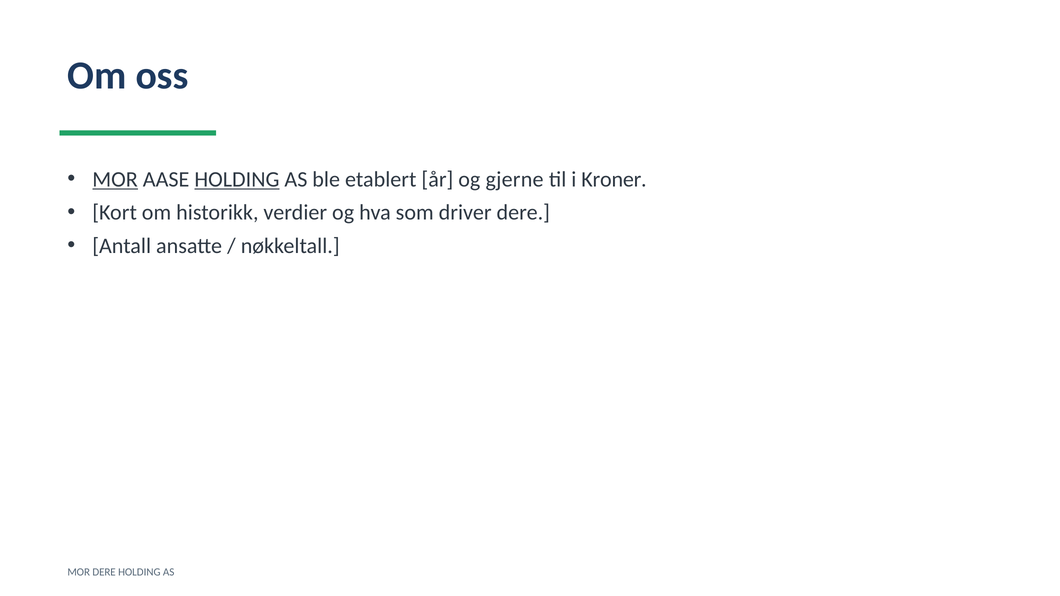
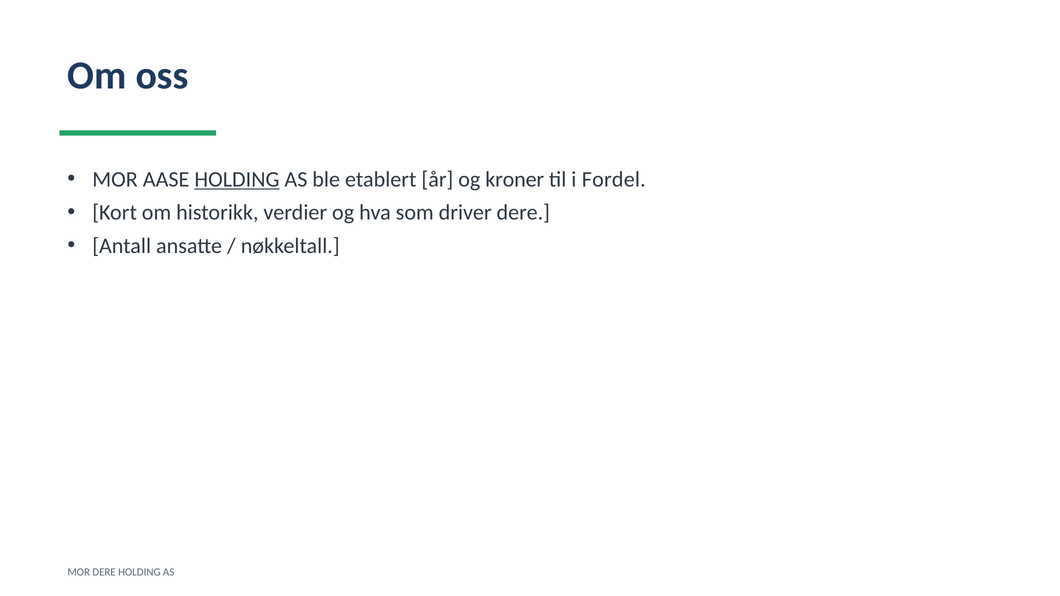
MOR at (115, 180) underline: present -> none
gjerne: gjerne -> kroner
Kroner: Kroner -> Fordel
